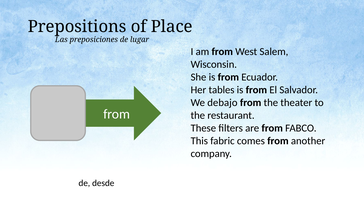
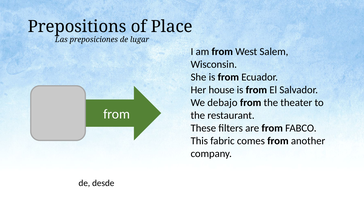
tables: tables -> house
